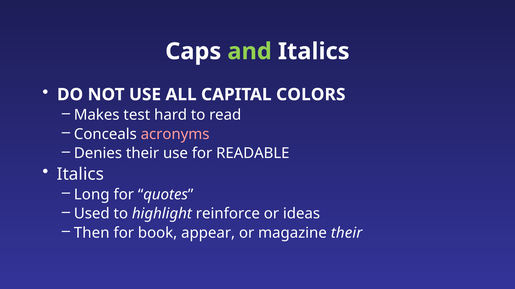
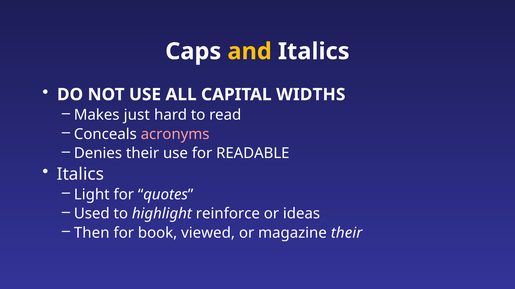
and colour: light green -> yellow
COLORS: COLORS -> WIDTHS
test: test -> just
Long: Long -> Light
appear: appear -> viewed
